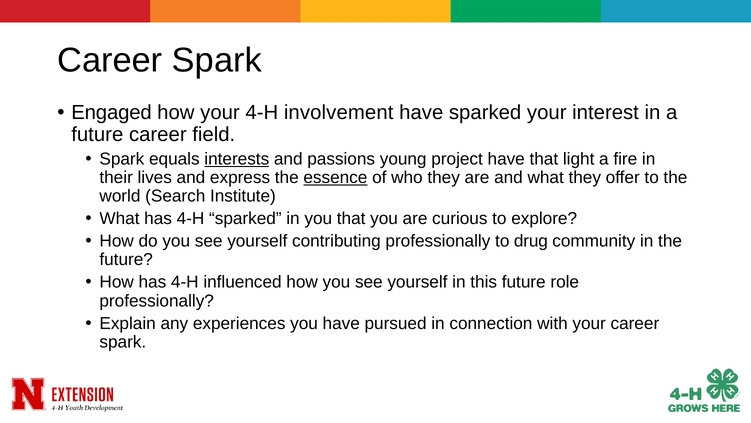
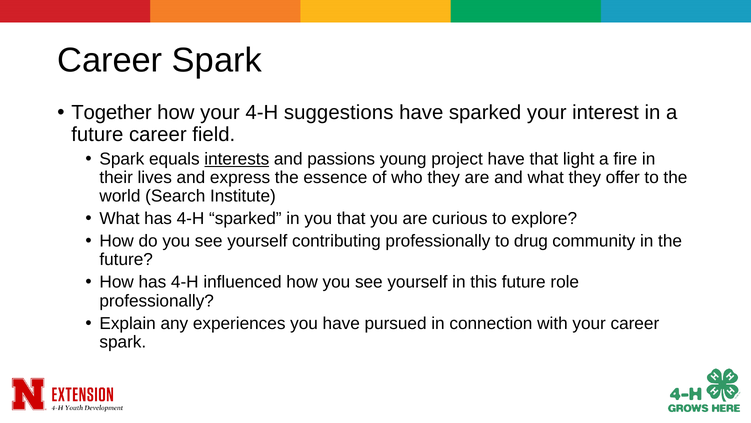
Engaged: Engaged -> Together
involvement: involvement -> suggestions
essence underline: present -> none
